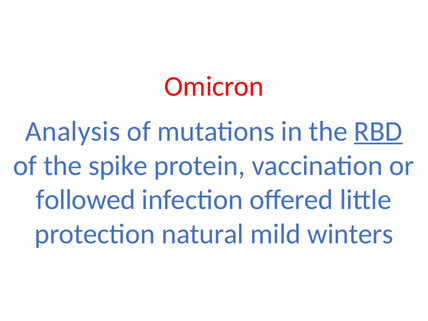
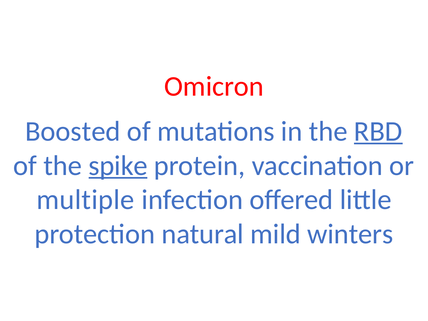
Analysis: Analysis -> Boosted
spike underline: none -> present
followed: followed -> multiple
